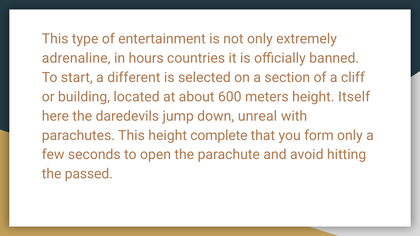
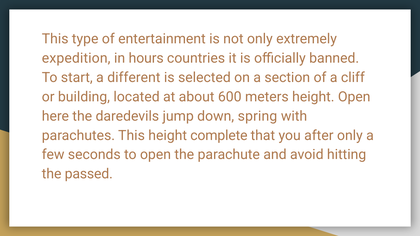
adrenaline: adrenaline -> expedition
height Itself: Itself -> Open
unreal: unreal -> spring
form: form -> after
